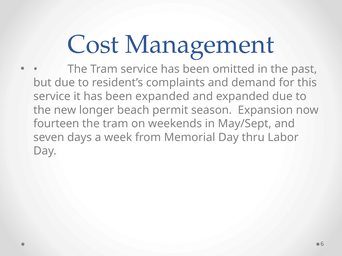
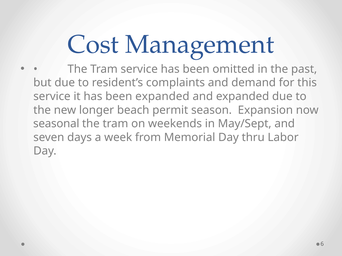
fourteen: fourteen -> seasonal
